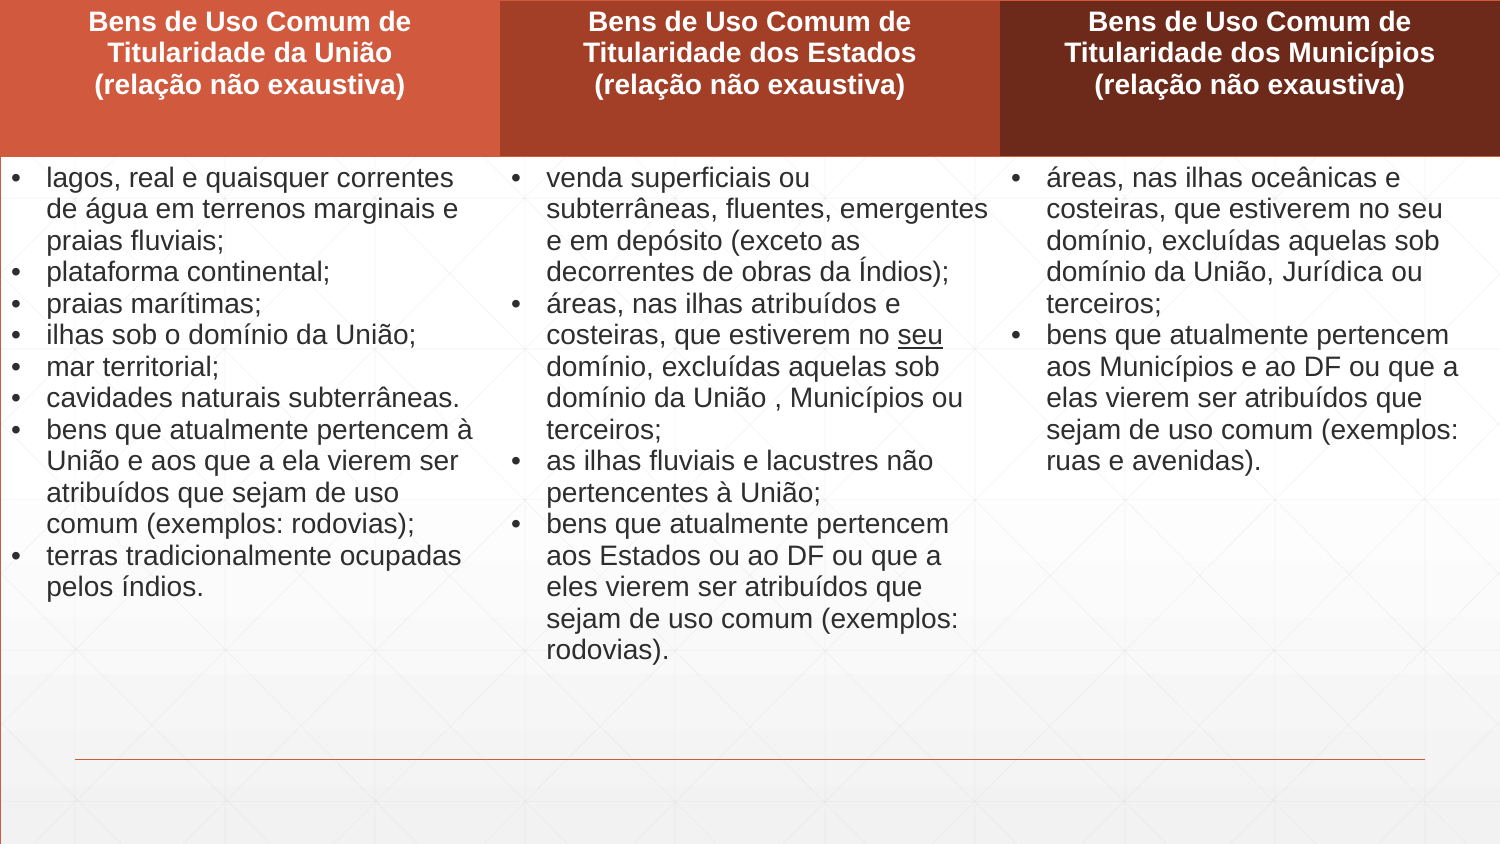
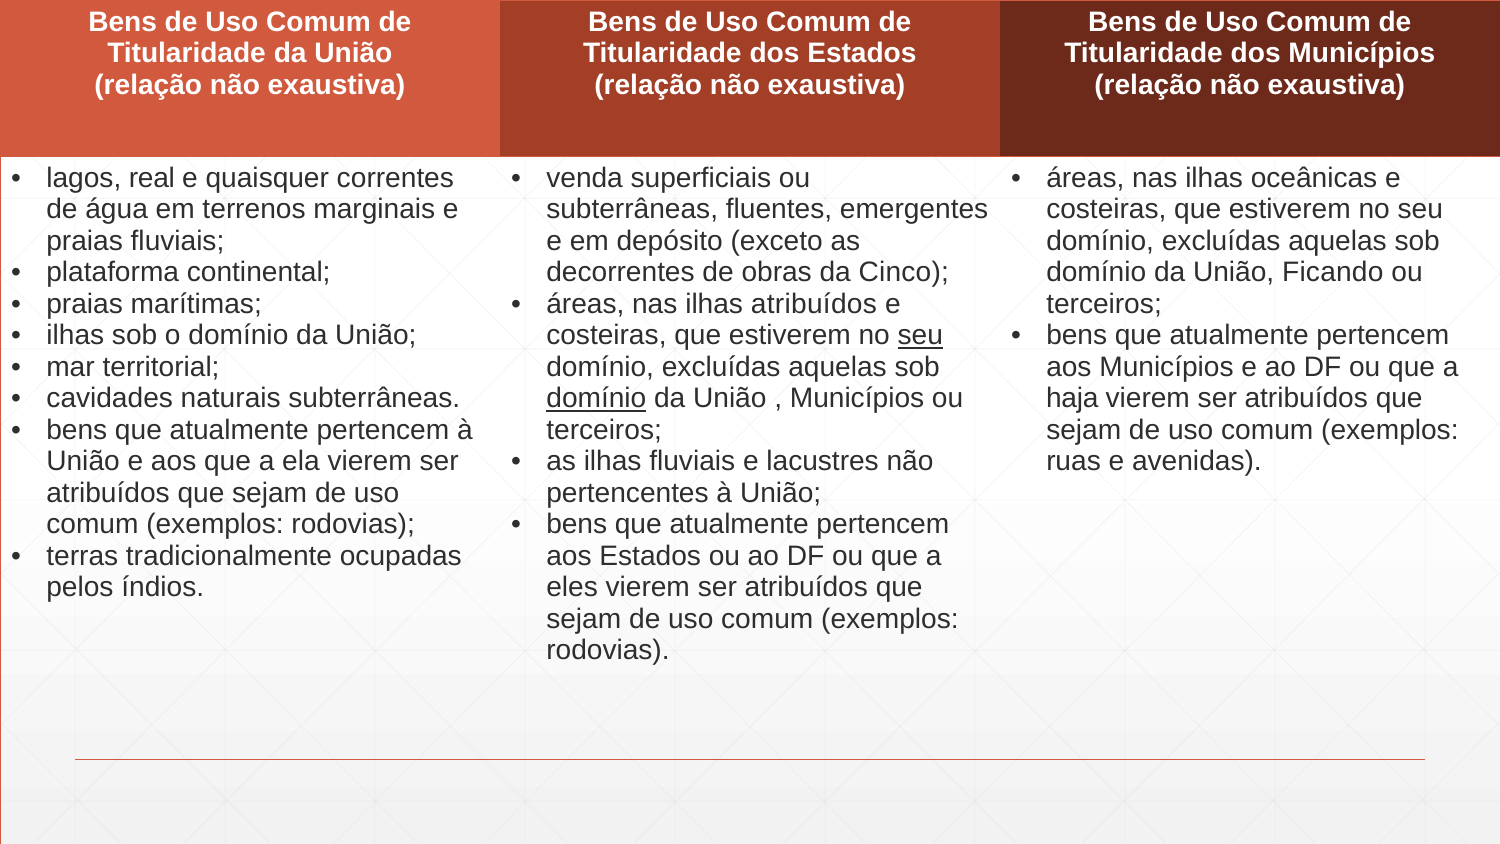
da Índios: Índios -> Cinco
Jurídica: Jurídica -> Ficando
domínio at (596, 399) underline: none -> present
elas: elas -> haja
